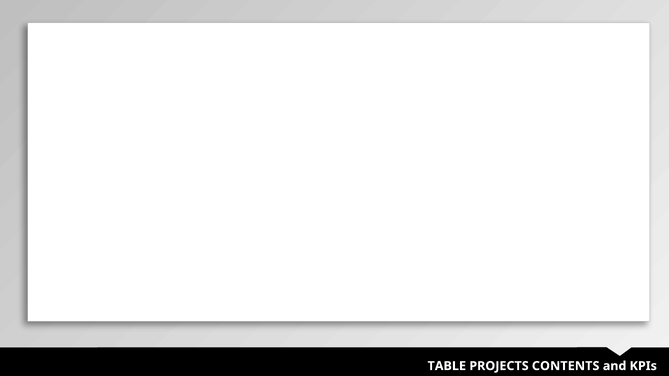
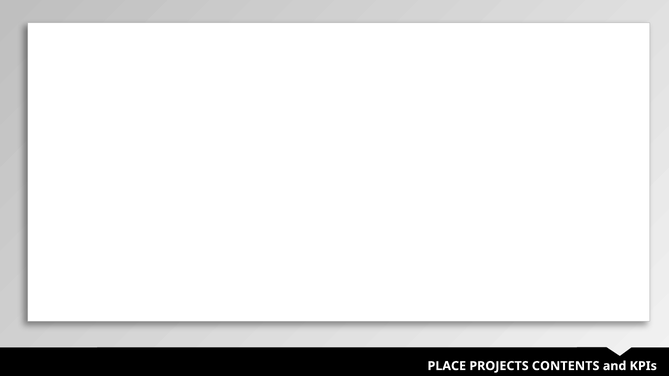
TABLE: TABLE -> PLACE
